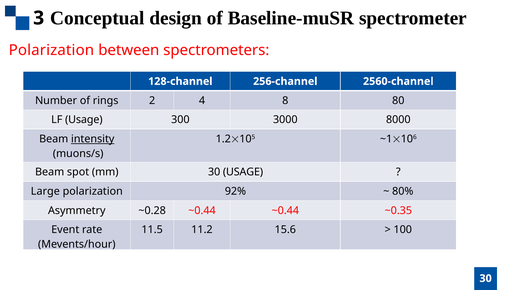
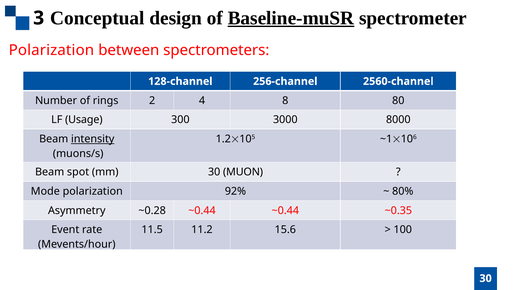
Baseline-muSR underline: none -> present
30 USAGE: USAGE -> MUON
Large: Large -> Mode
